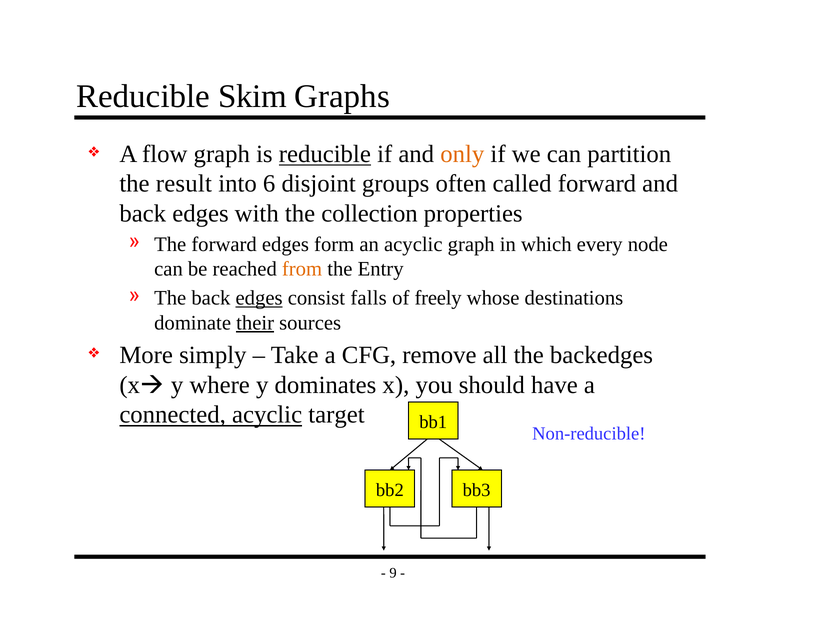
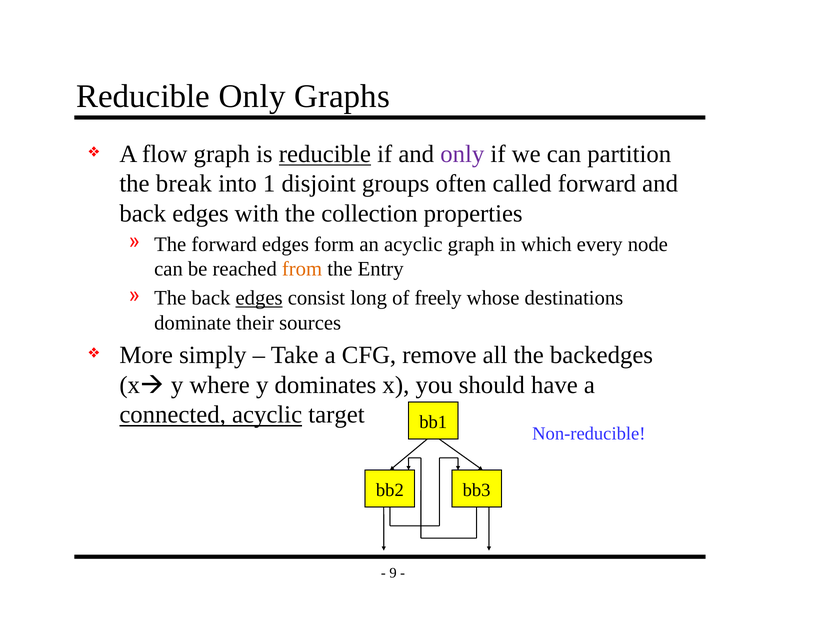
Reducible Skim: Skim -> Only
only at (462, 154) colour: orange -> purple
result: result -> break
6: 6 -> 1
falls: falls -> long
their underline: present -> none
